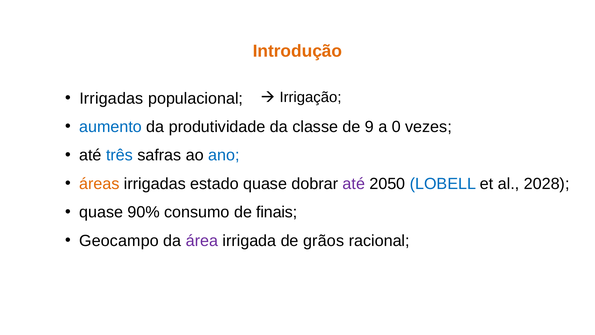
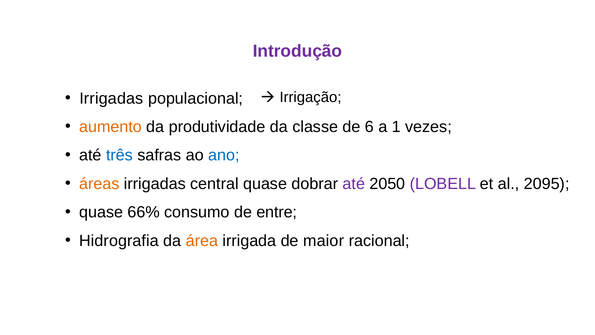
Introdução colour: orange -> purple
aumento colour: blue -> orange
9: 9 -> 6
0: 0 -> 1
estado: estado -> central
LOBELL colour: blue -> purple
2028: 2028 -> 2095
90%: 90% -> 66%
finais: finais -> entre
Geocampo: Geocampo -> Hidrografia
área colour: purple -> orange
grãos: grãos -> maior
